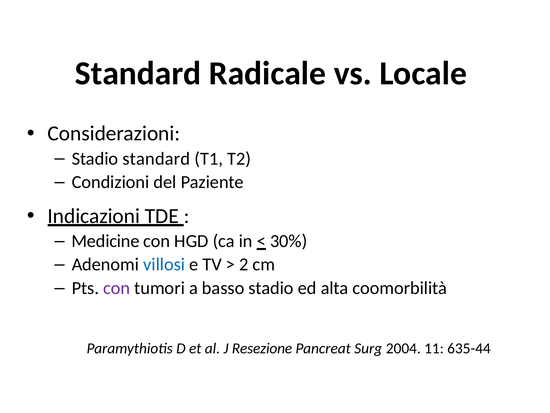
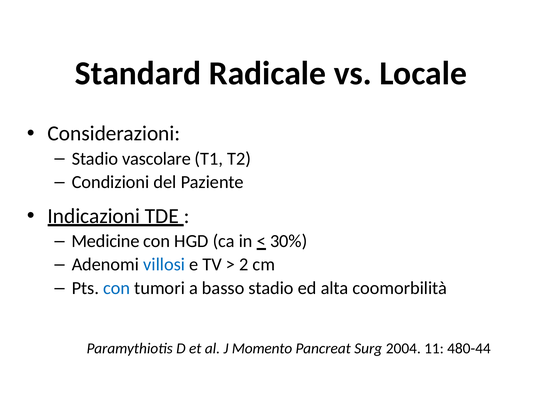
Stadio standard: standard -> vascolare
con at (117, 288) colour: purple -> blue
Resezione: Resezione -> Momento
635-44: 635-44 -> 480-44
